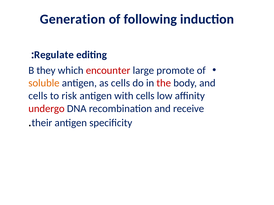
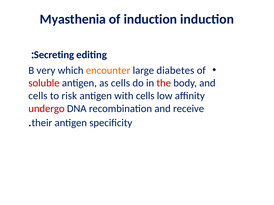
Generation: Generation -> Myasthenia
of following: following -> induction
Regulate: Regulate -> Secreting
they: they -> very
encounter colour: red -> orange
promote: promote -> diabetes
soluble colour: orange -> red
